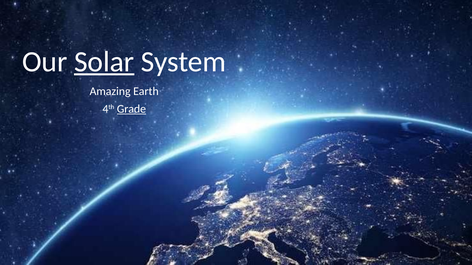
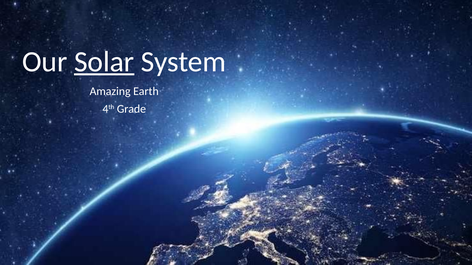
Grade underline: present -> none
